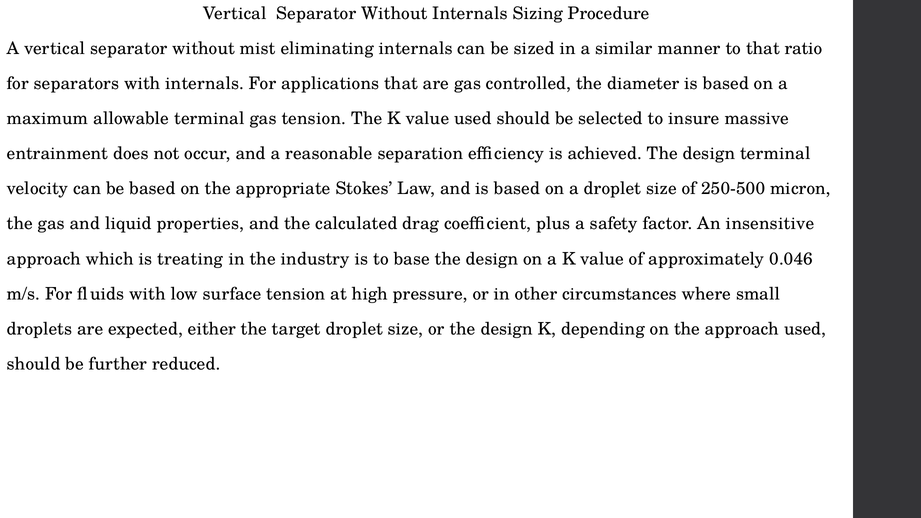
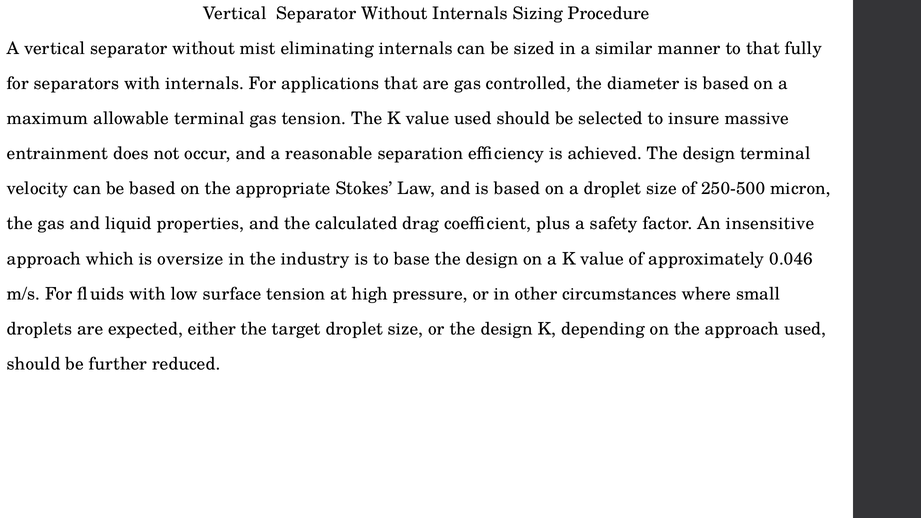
ratio: ratio -> fully
treating: treating -> oversize
